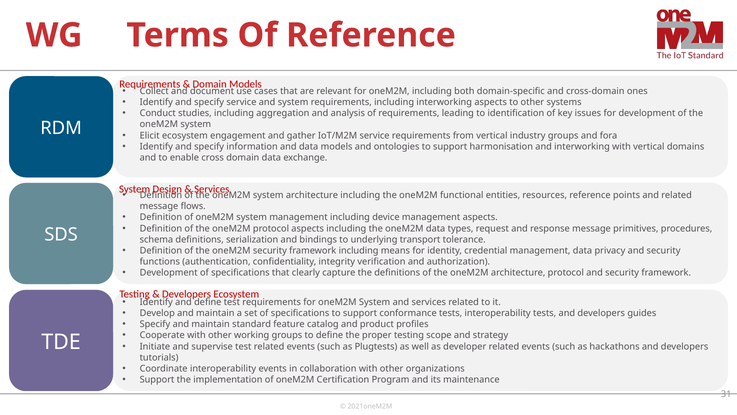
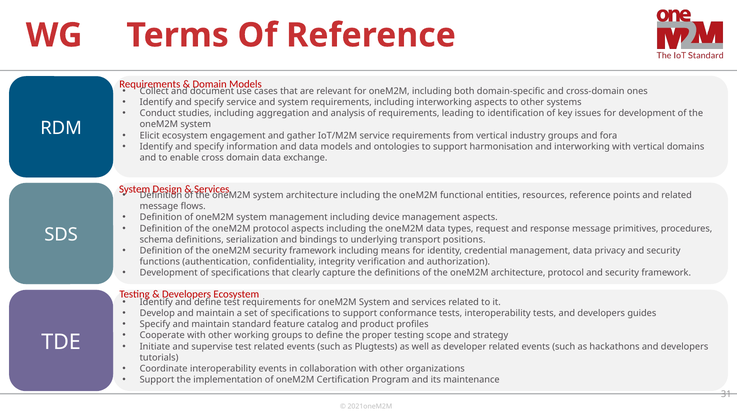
tolerance: tolerance -> positions
